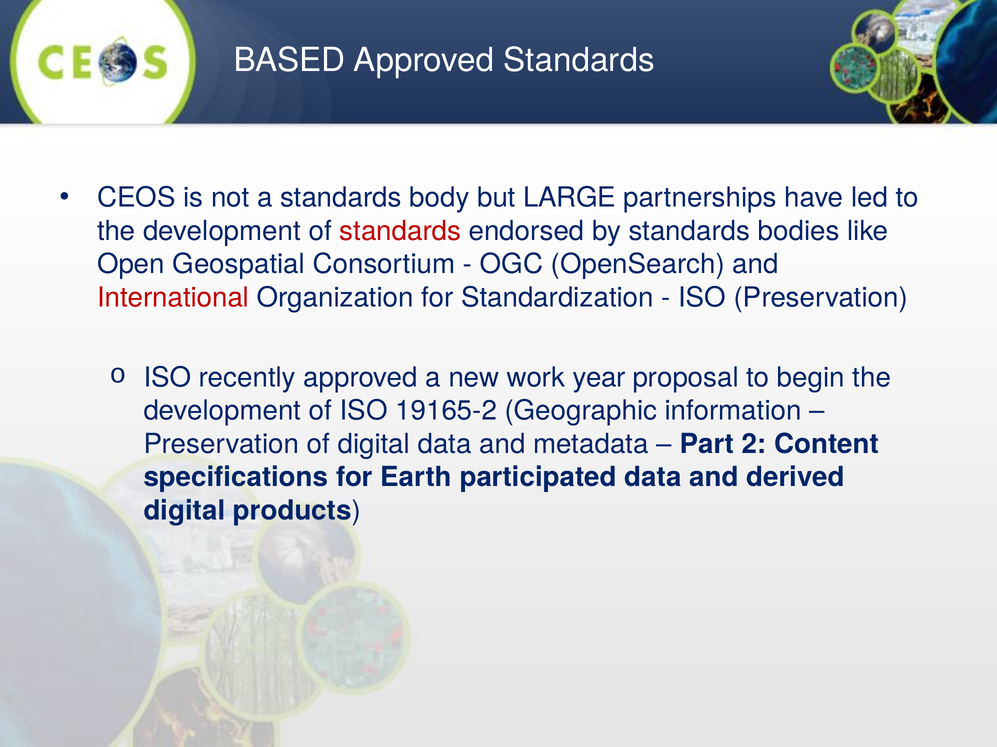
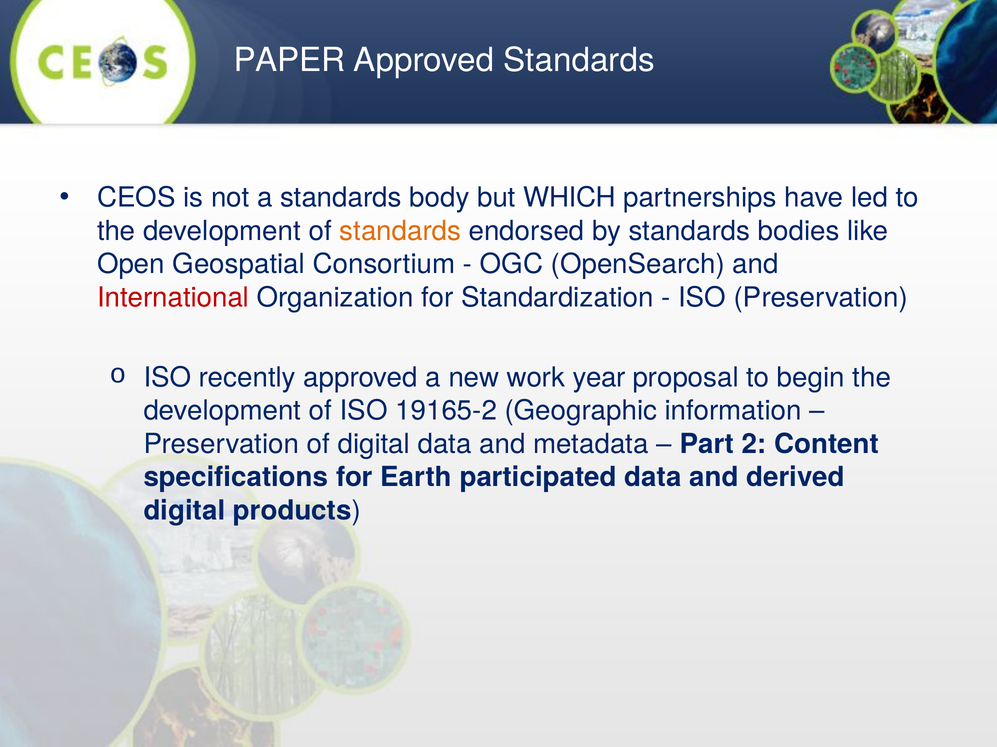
BASED: BASED -> PAPER
LARGE: LARGE -> WHICH
standards at (400, 231) colour: red -> orange
